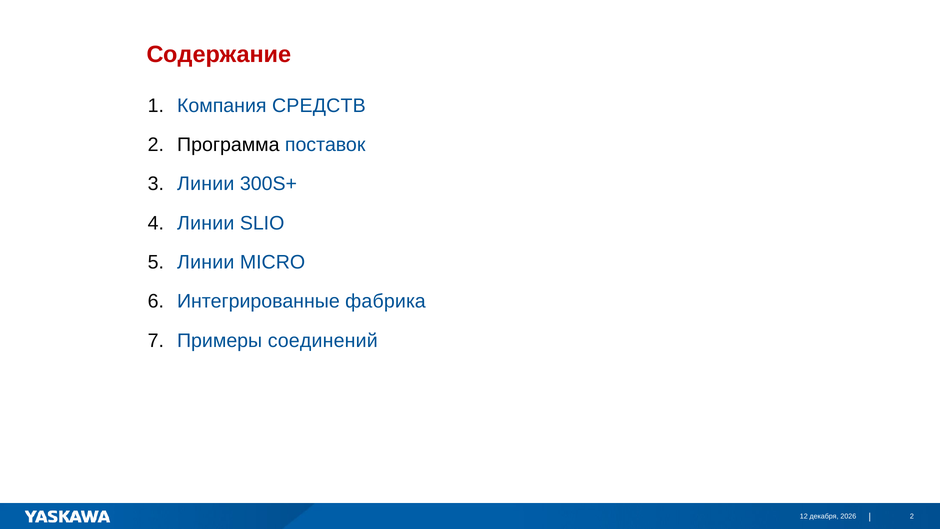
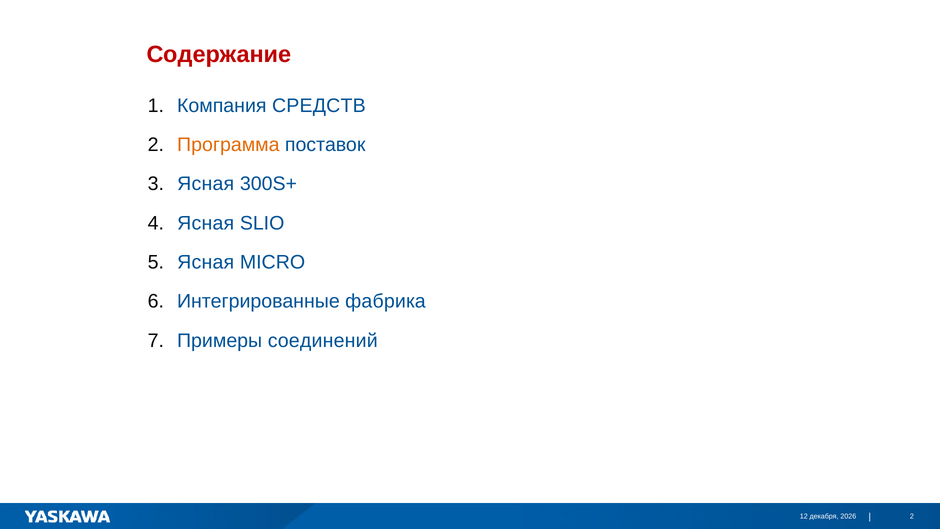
Программа colour: black -> orange
Линии at (206, 184): Линии -> Ясная
Линии at (206, 223): Линии -> Ясная
Линии at (206, 262): Линии -> Ясная
